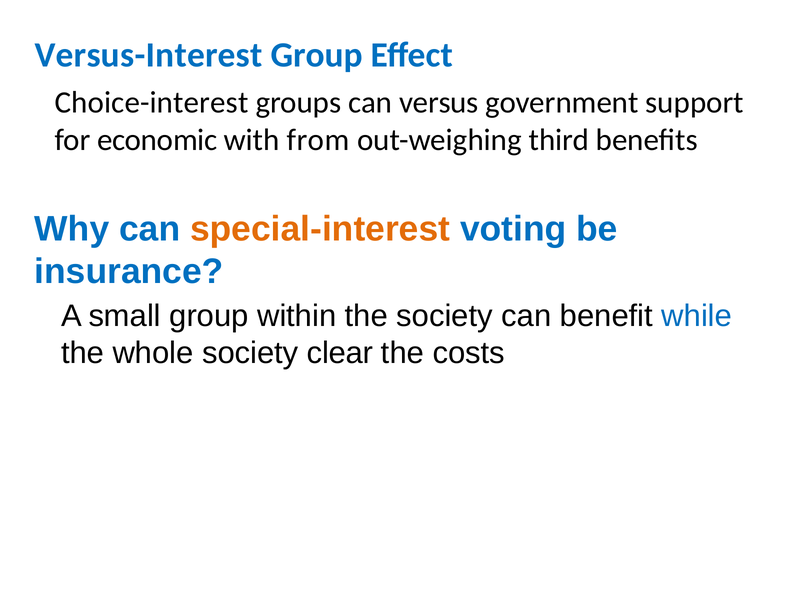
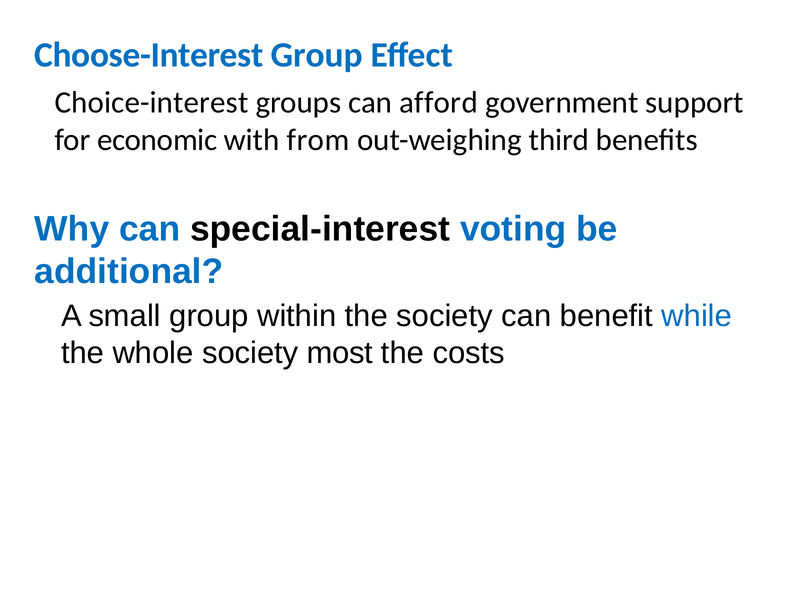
Versus-Interest: Versus-Interest -> Choose-Interest
versus: versus -> afford
special-interest colour: orange -> black
insurance: insurance -> additional
clear: clear -> most
